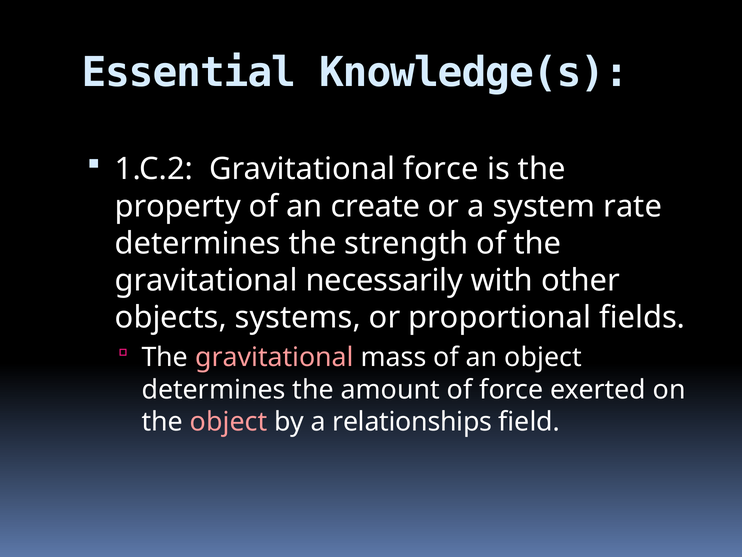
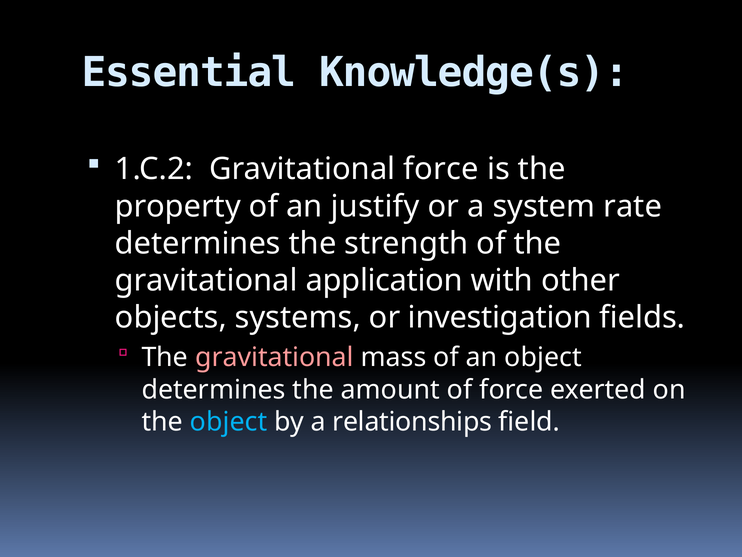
create: create -> justify
necessarily: necessarily -> application
proportional: proportional -> investigation
object at (229, 422) colour: pink -> light blue
